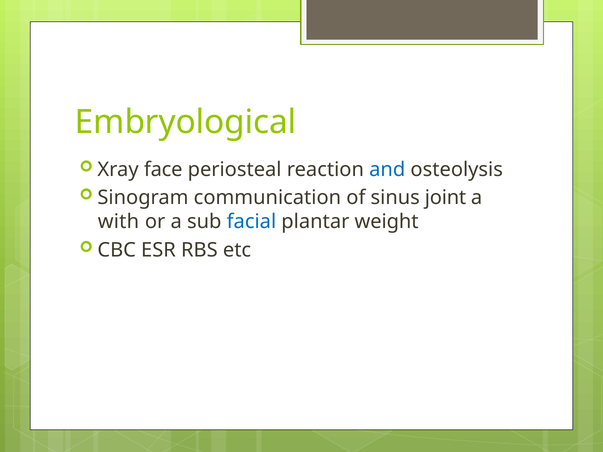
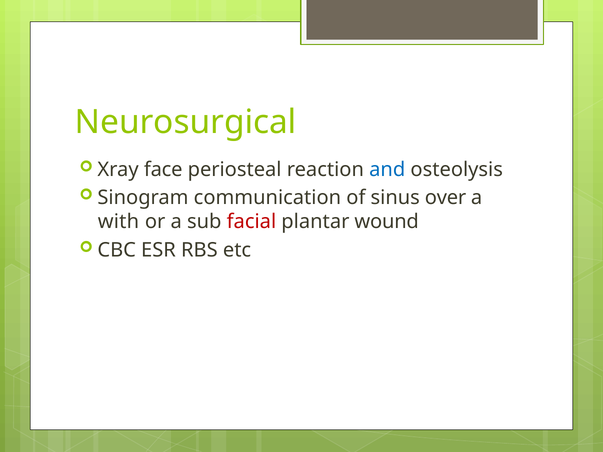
Embryological: Embryological -> Neurosurgical
joint: joint -> over
facial colour: blue -> red
weight: weight -> wound
